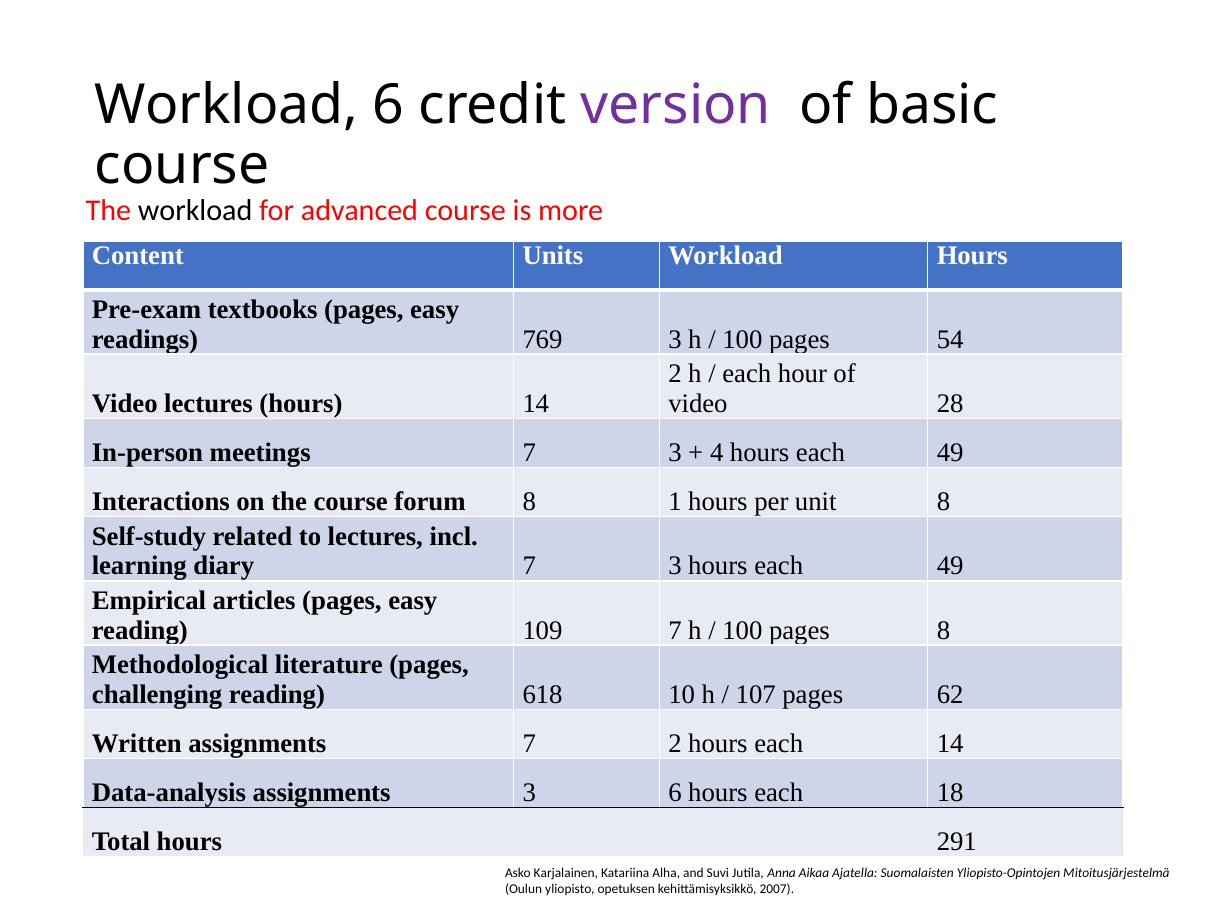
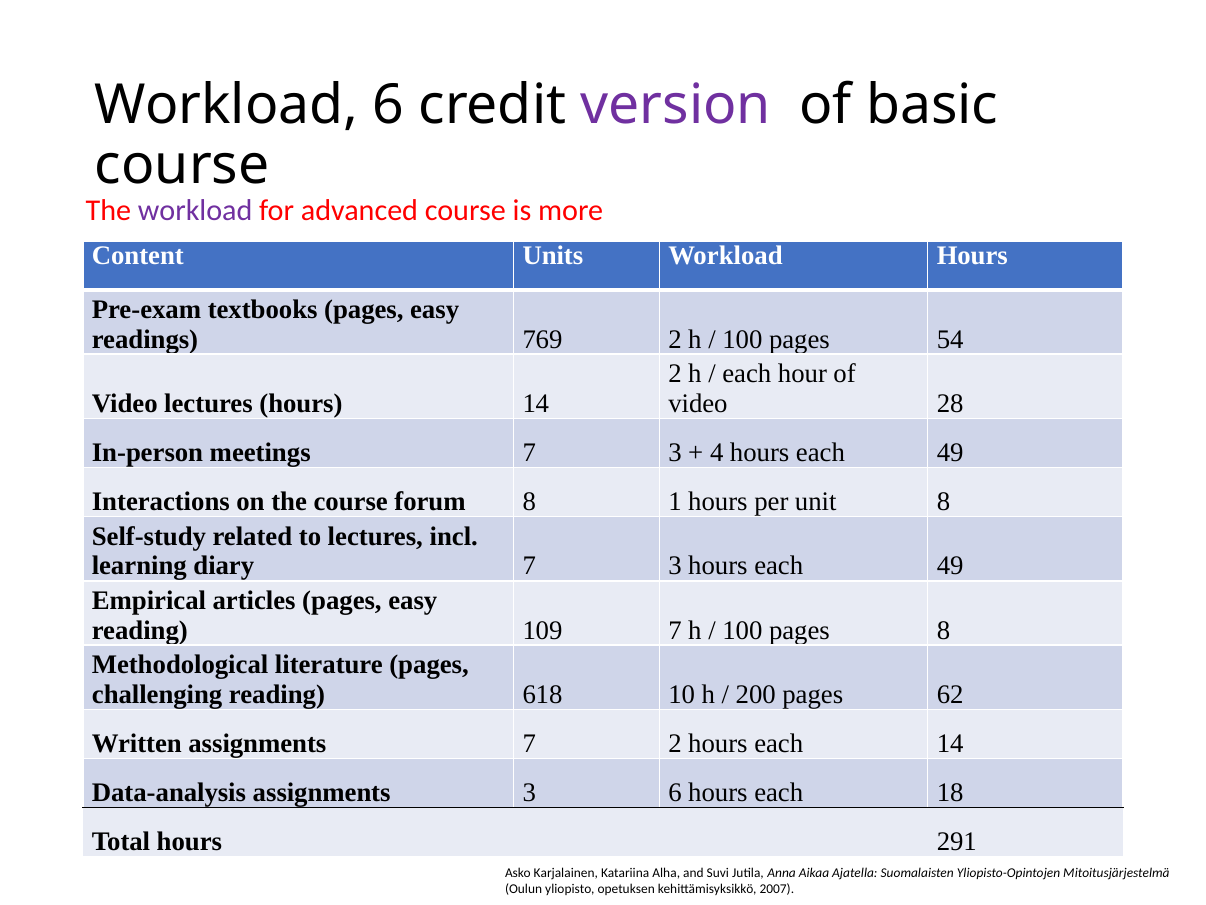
workload at (195, 210) colour: black -> purple
769 3: 3 -> 2
107: 107 -> 200
